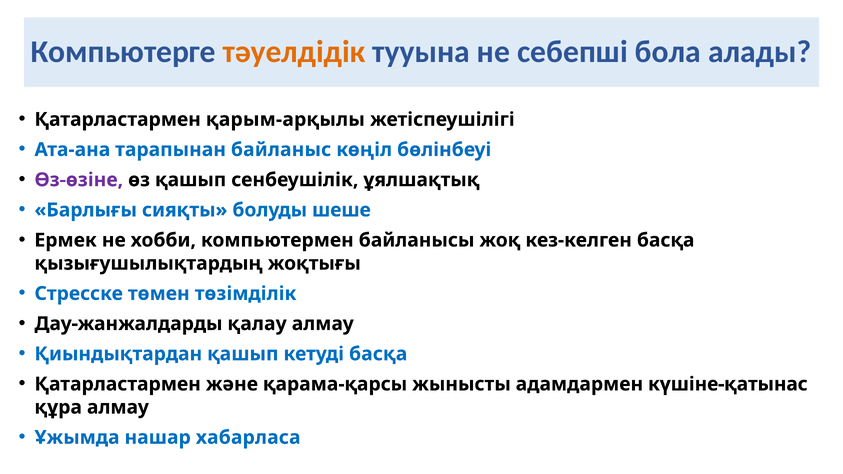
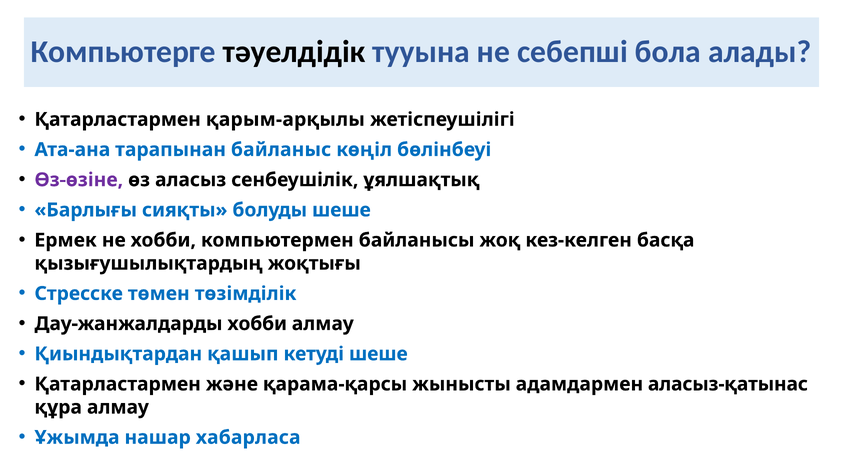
тәуелдідік colour: orange -> black
өз қашып: қашып -> аласыз
Дау-жанжалдарды қалау: қалау -> хобби
кетуді басқа: басқа -> шеше
күшіне-қатынас: күшіне-қатынас -> аласыз-қатынас
